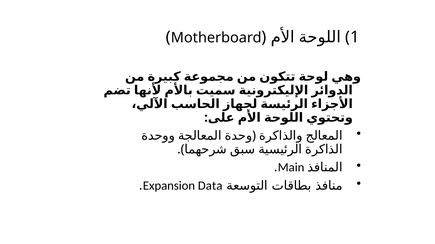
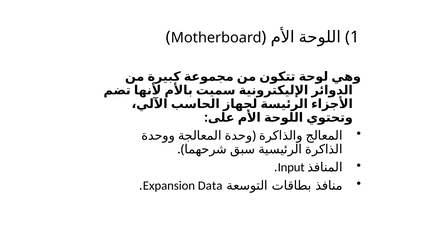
Main: Main -> Input
